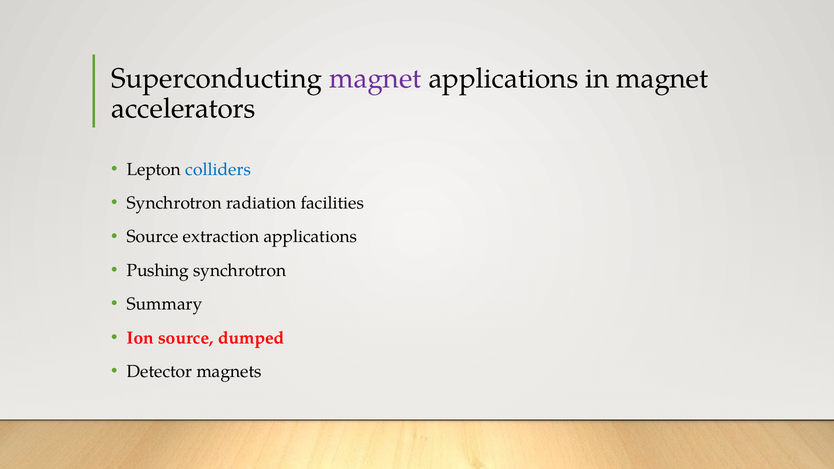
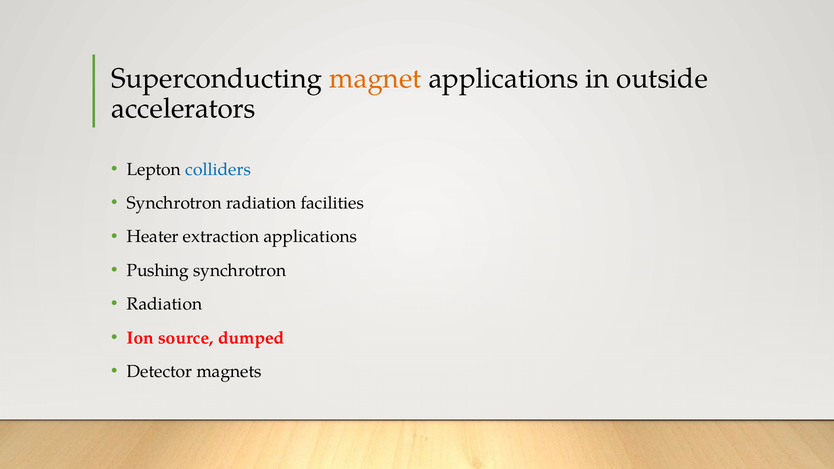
magnet at (375, 78) colour: purple -> orange
in magnet: magnet -> outside
Source at (153, 237): Source -> Heater
Summary at (165, 304): Summary -> Radiation
